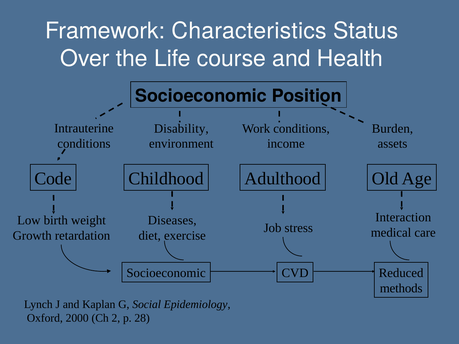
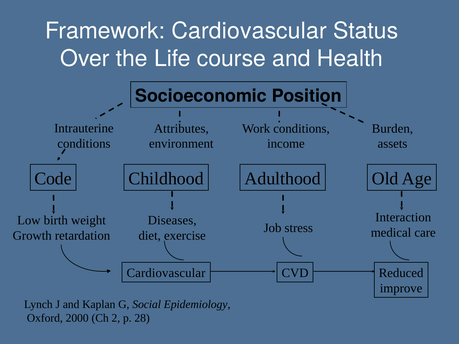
Framework Characteristics: Characteristics -> Cardiovascular
Disability: Disability -> Attributes
Socioeconomic at (166, 273): Socioeconomic -> Cardiovascular
methods: methods -> improve
